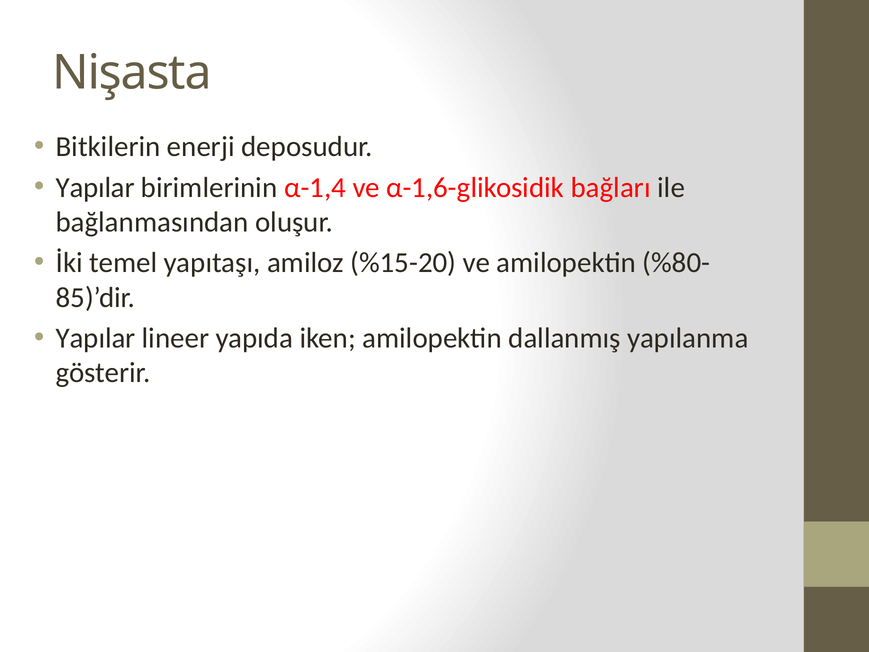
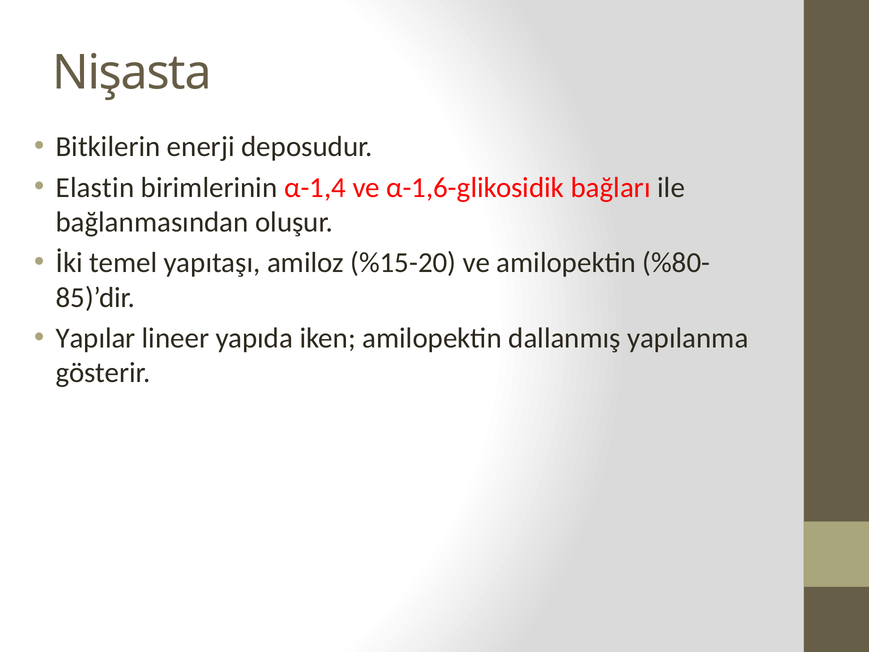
Yapılar at (95, 187): Yapılar -> Elastin
